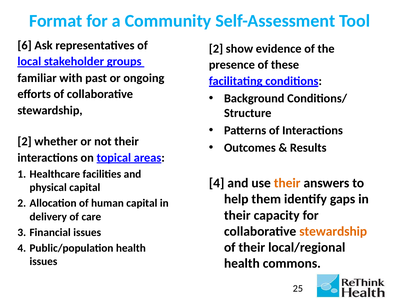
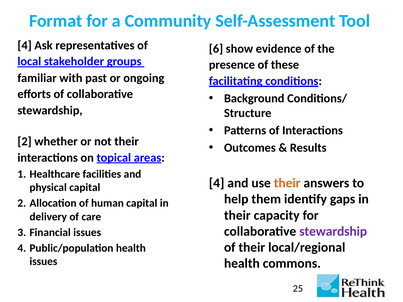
6 at (25, 45): 6 -> 4
2 at (216, 49): 2 -> 6
stewardship at (333, 232) colour: orange -> purple
